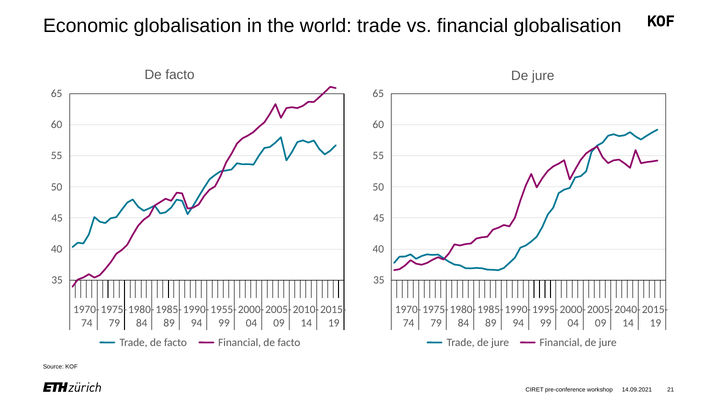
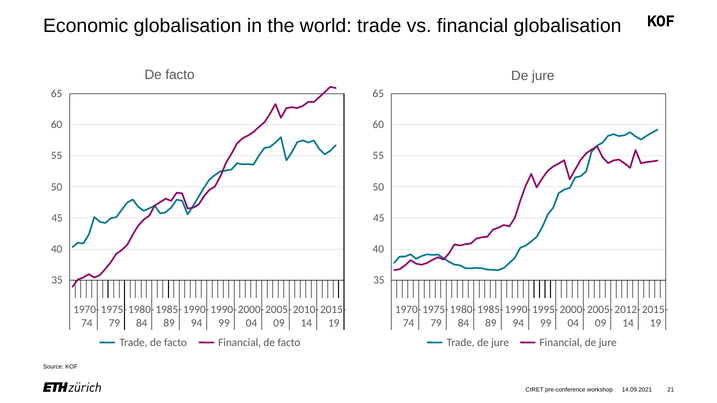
1955- at (224, 310): 1955- -> 1990-
2040-: 2040- -> 2012-
